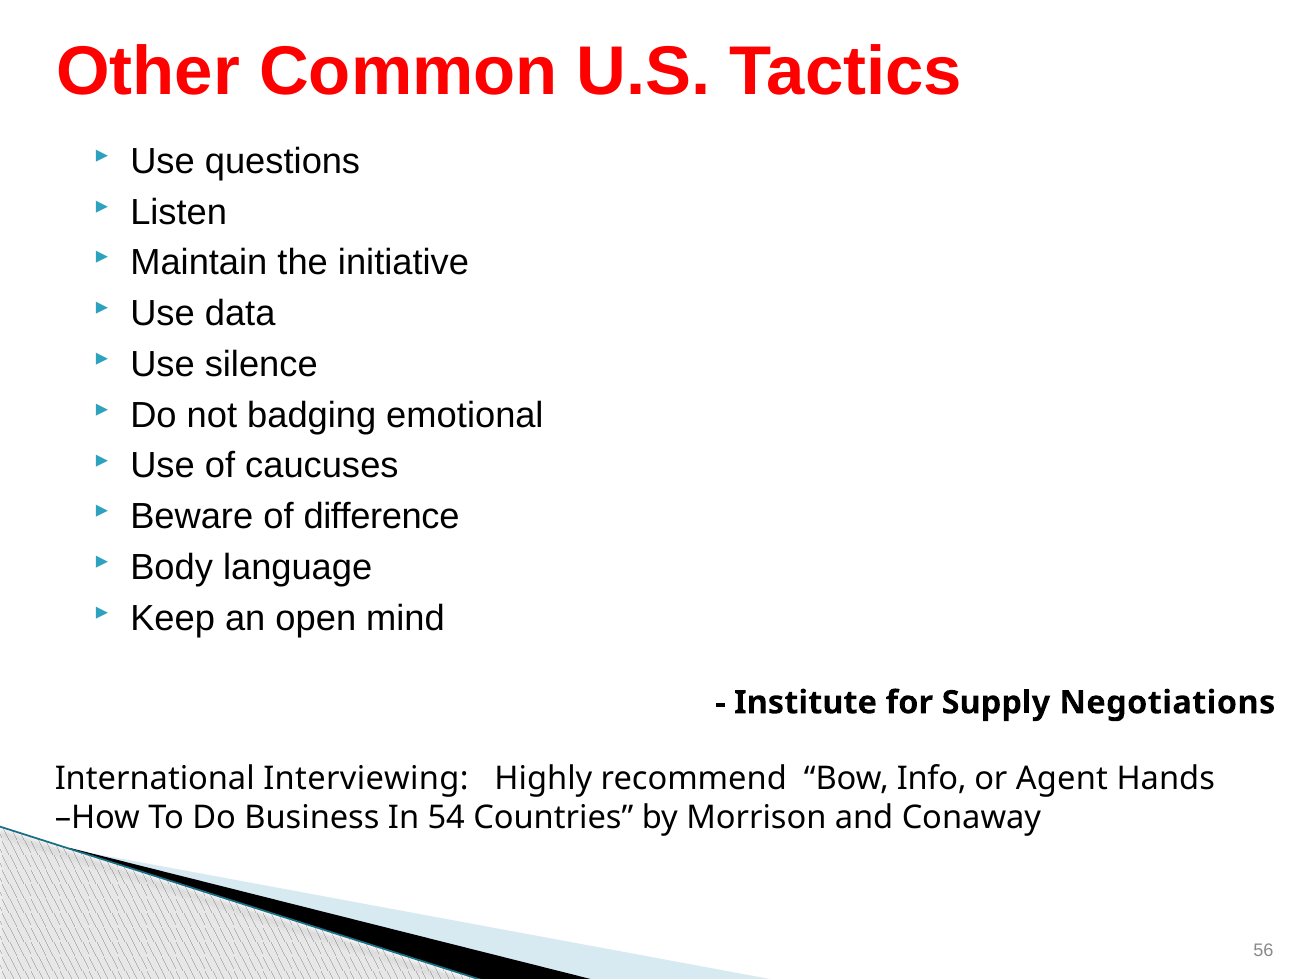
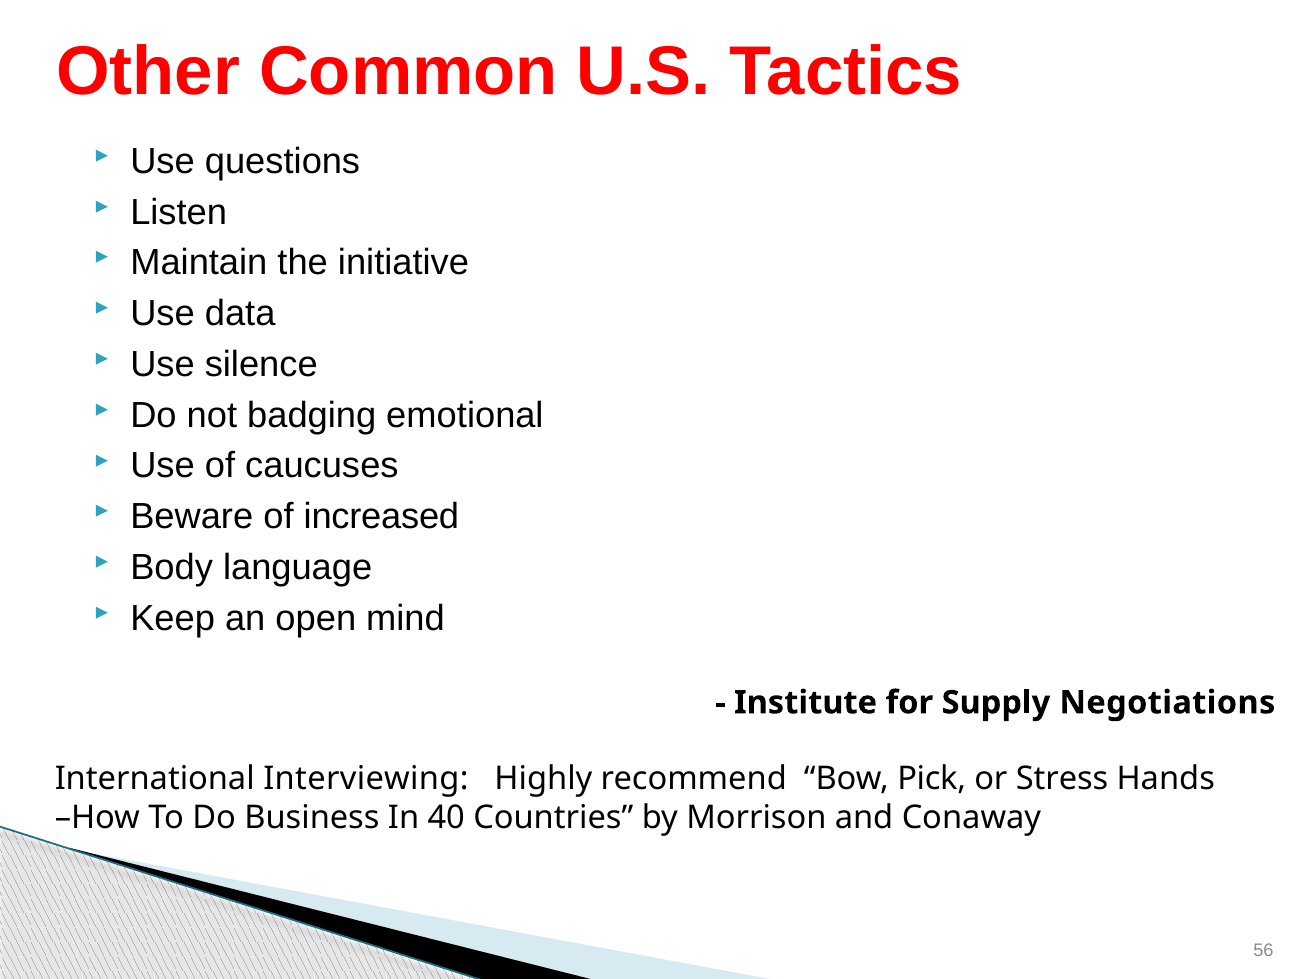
difference: difference -> increased
Info: Info -> Pick
Agent: Agent -> Stress
54: 54 -> 40
